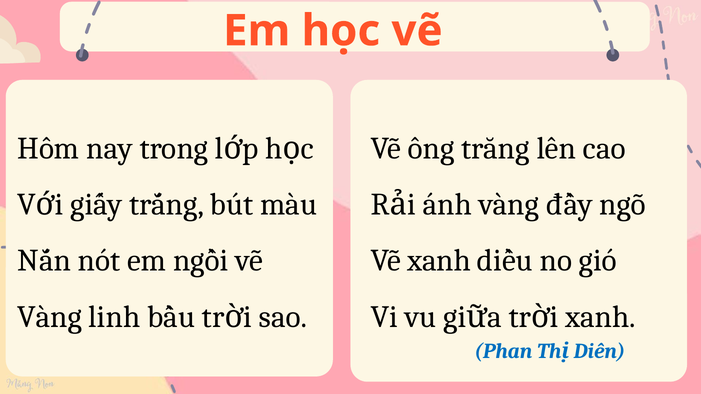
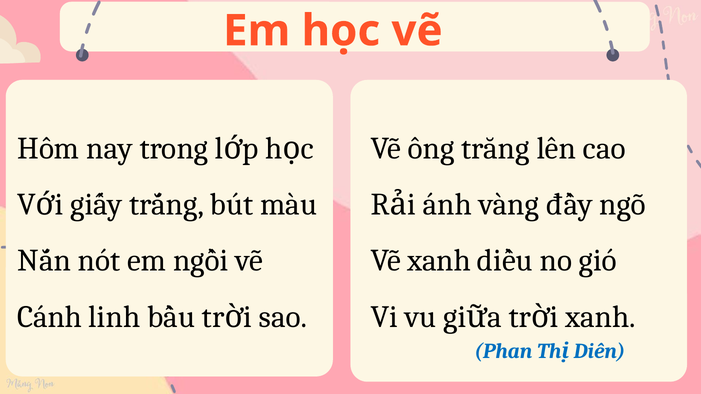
Vàng at (50, 317): Vàng -> Cánh
